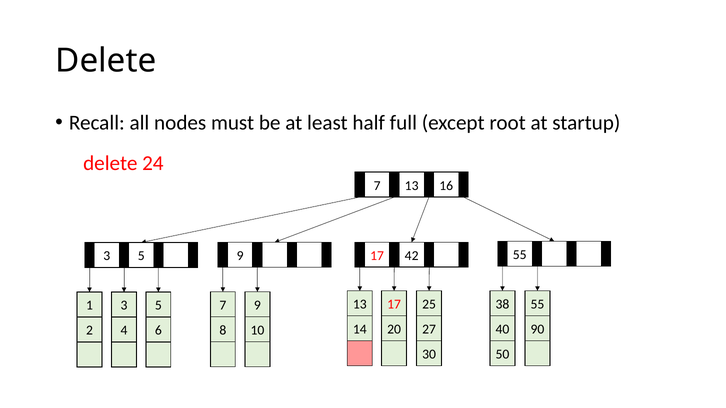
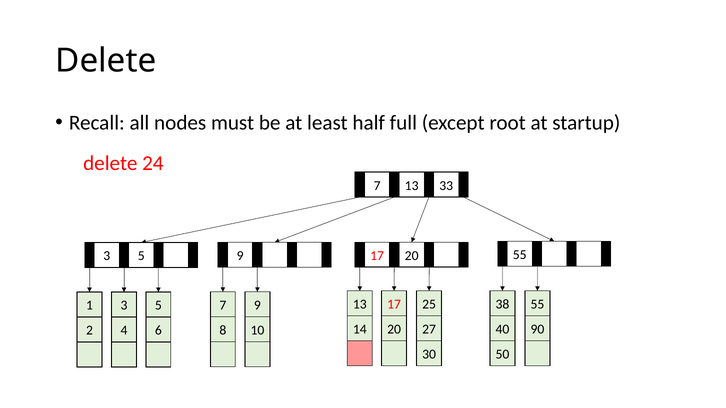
16: 16 -> 33
42 at (412, 256): 42 -> 20
